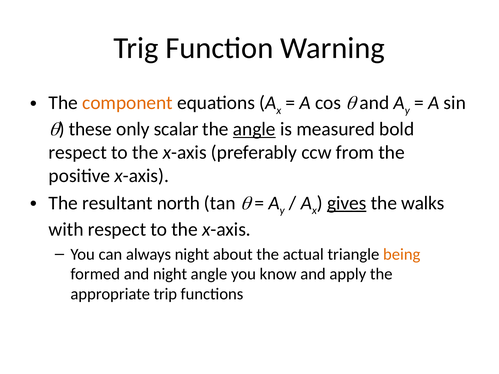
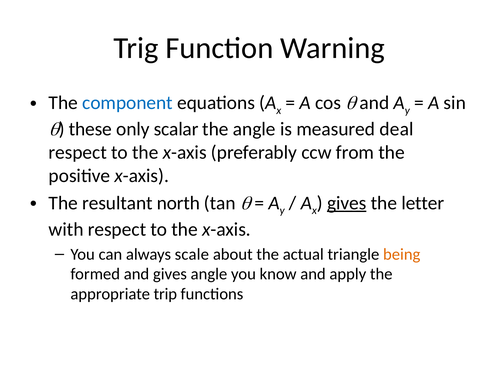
component colour: orange -> blue
angle at (254, 129) underline: present -> none
bold: bold -> deal
walks: walks -> letter
always night: night -> scale
and night: night -> gives
